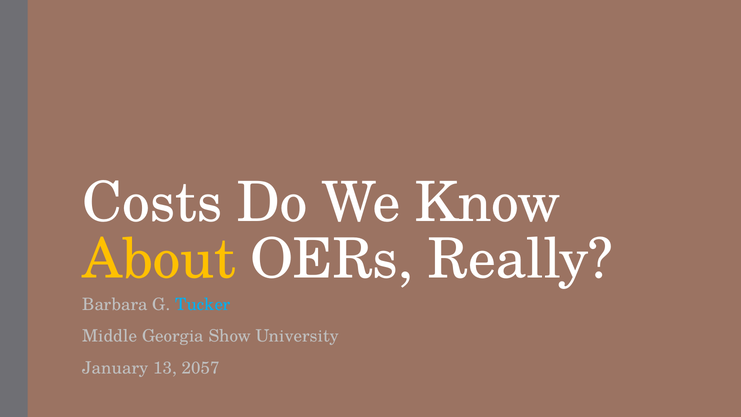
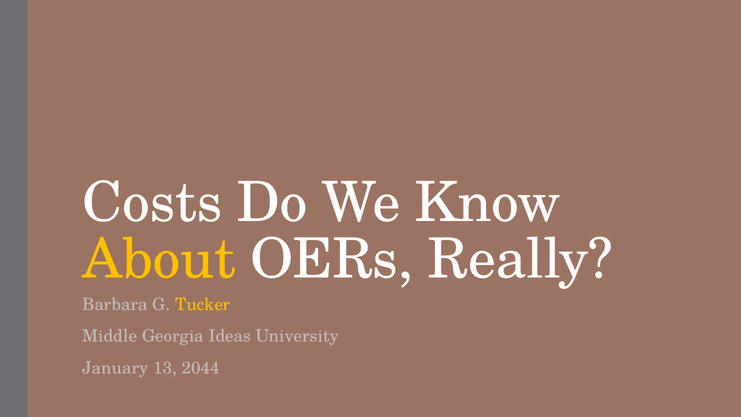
Tucker colour: light blue -> yellow
Show: Show -> Ideas
2057: 2057 -> 2044
